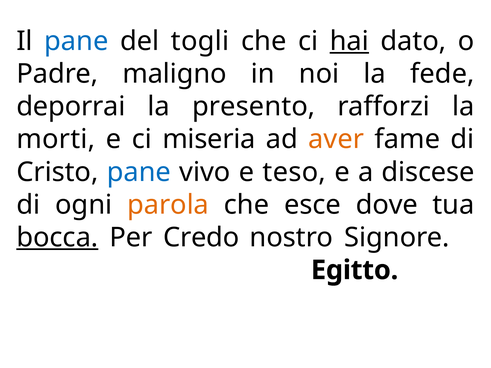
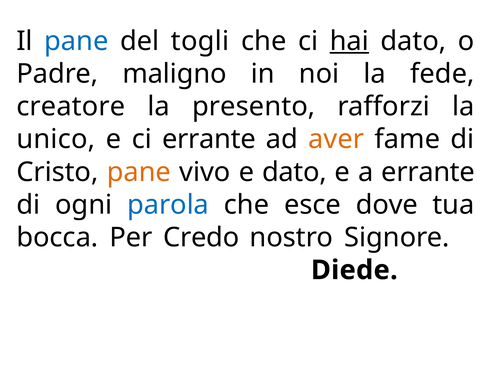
deporrai: deporrai -> creatore
morti: morti -> unico
ci miseria: miseria -> errante
pane at (139, 172) colour: blue -> orange
e teso: teso -> dato
a discese: discese -> errante
parola colour: orange -> blue
bocca underline: present -> none
Egitto: Egitto -> Diede
